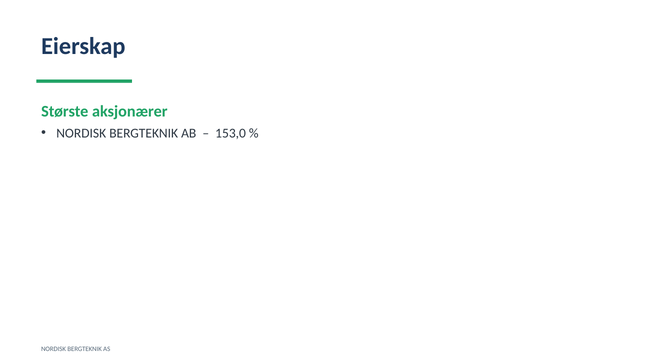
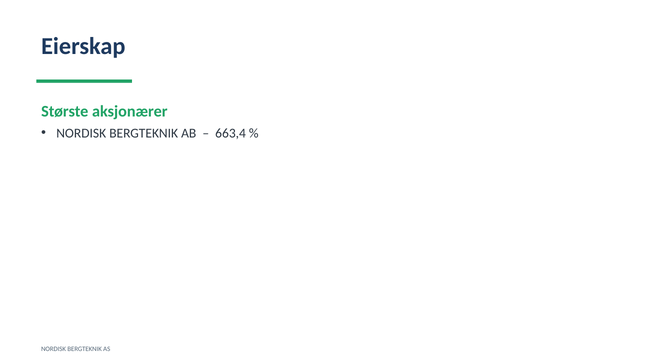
153,0: 153,0 -> 663,4
